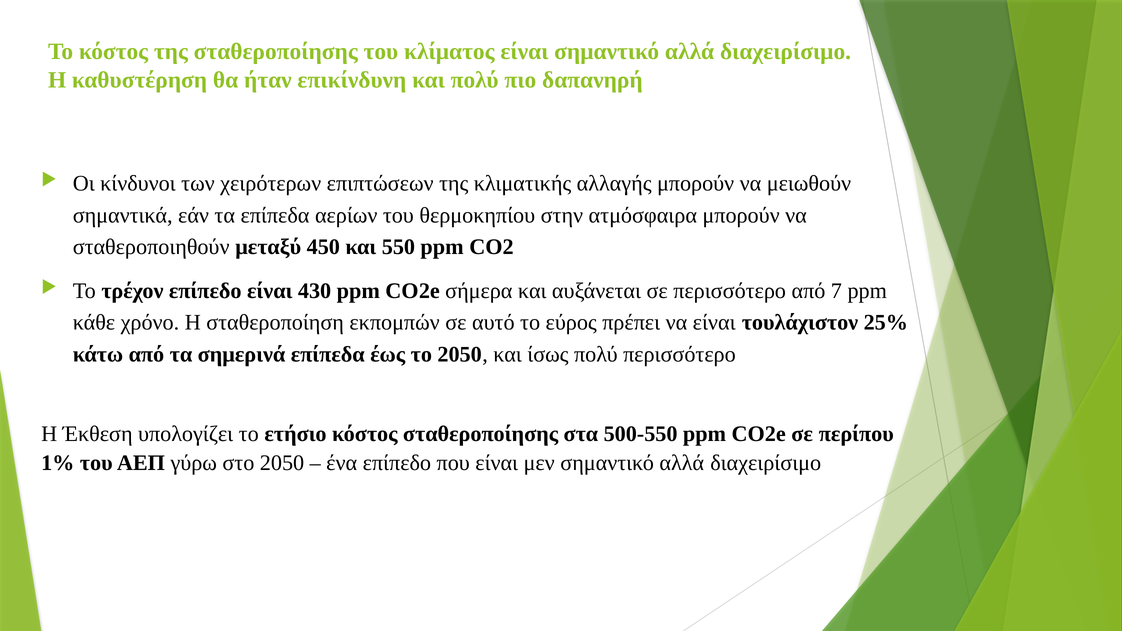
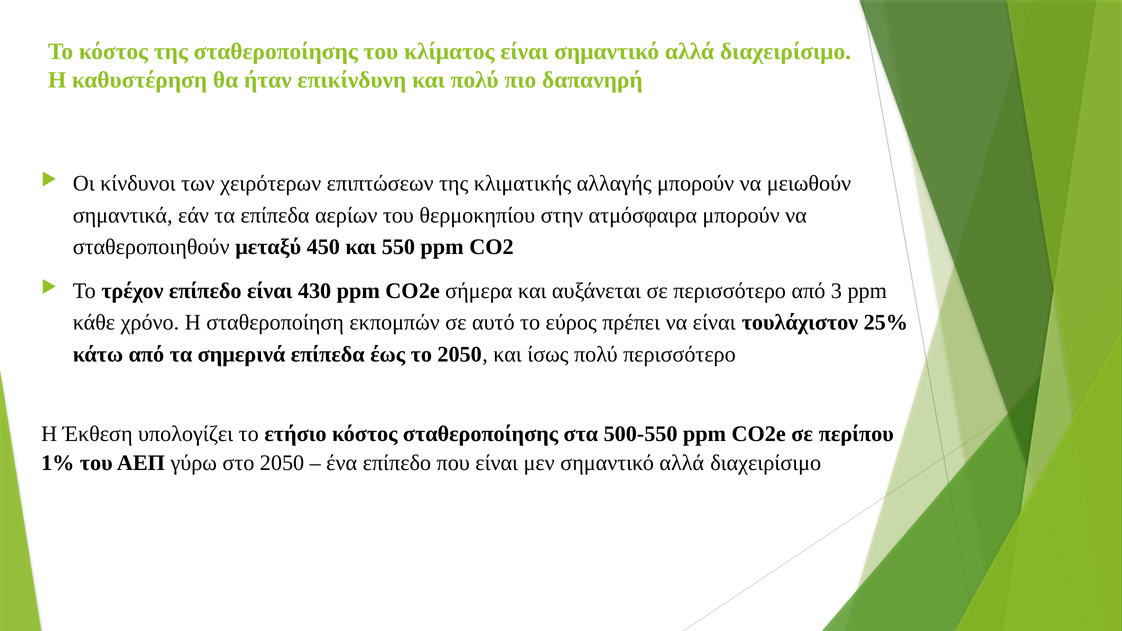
7: 7 -> 3
